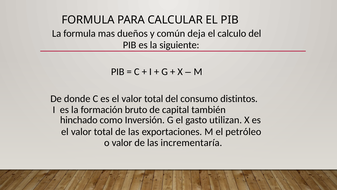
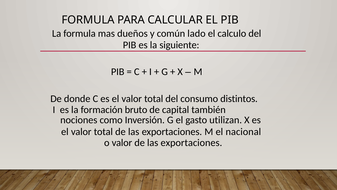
deja: deja -> lado
hinchado: hinchado -> nociones
petróleo: petróleo -> nacional
valor de las incrementaría: incrementaría -> exportaciones
